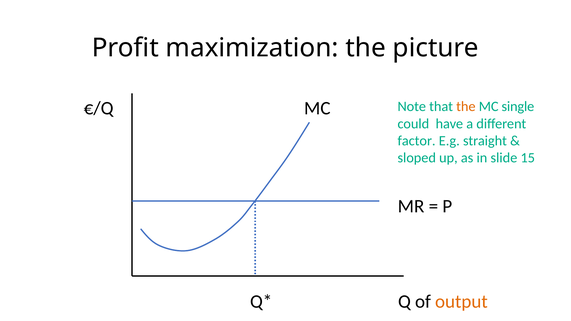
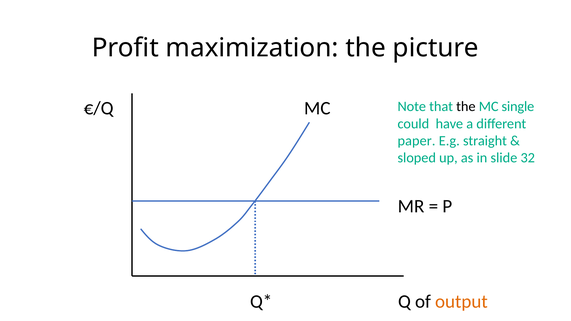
the at (466, 107) colour: orange -> black
factor: factor -> paper
15: 15 -> 32
